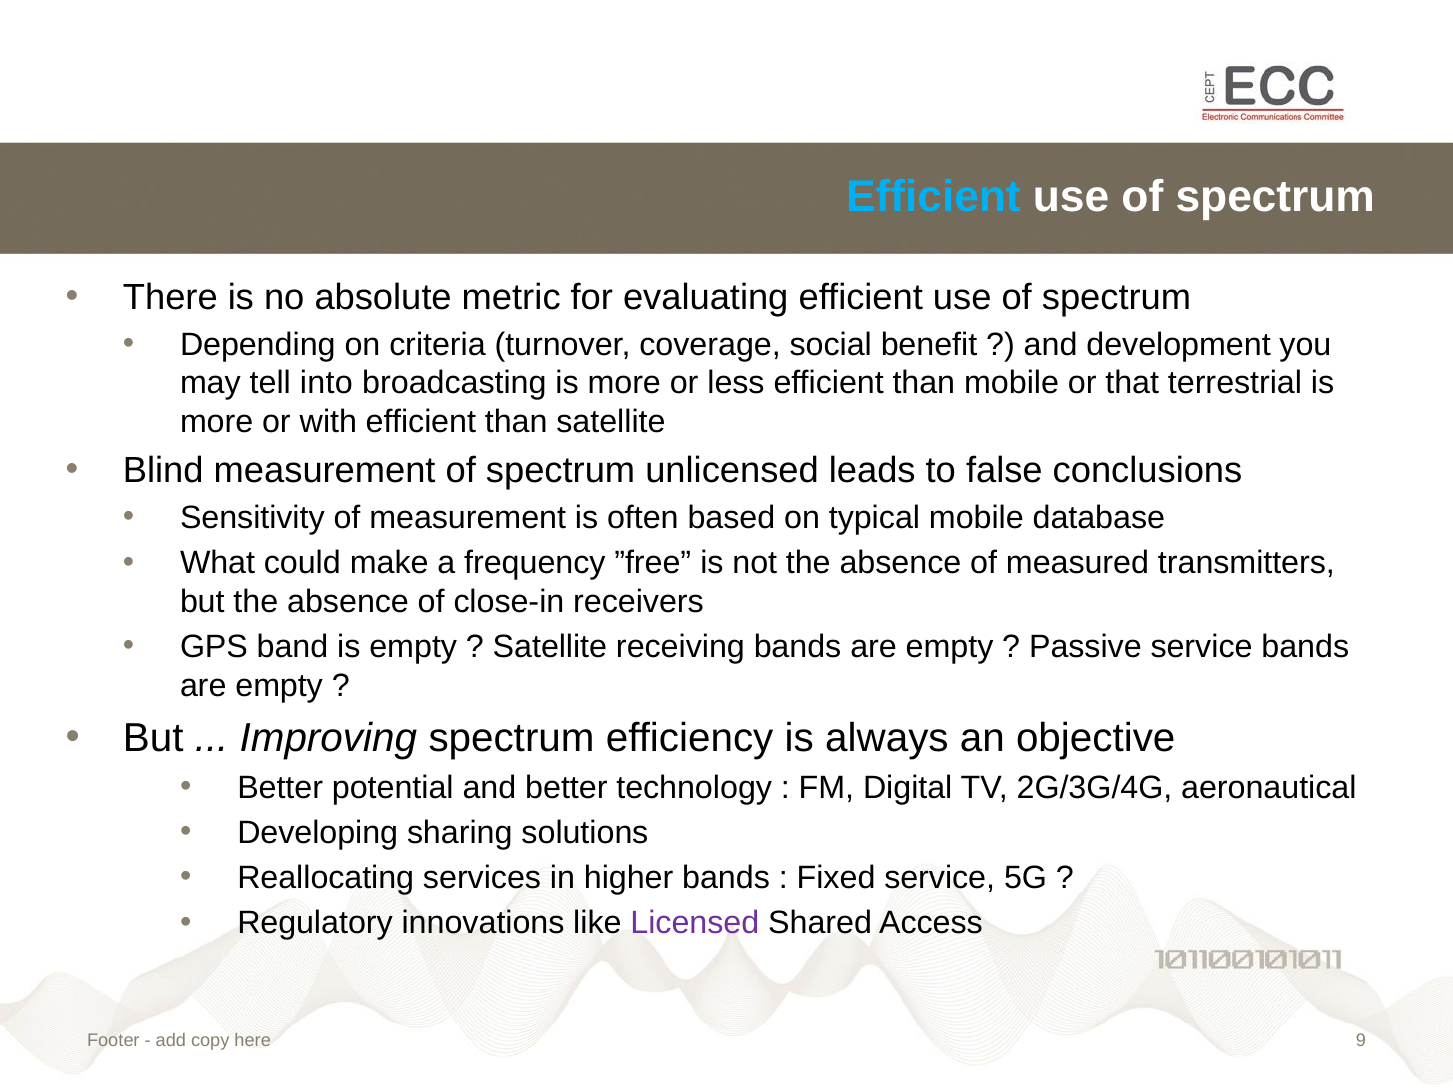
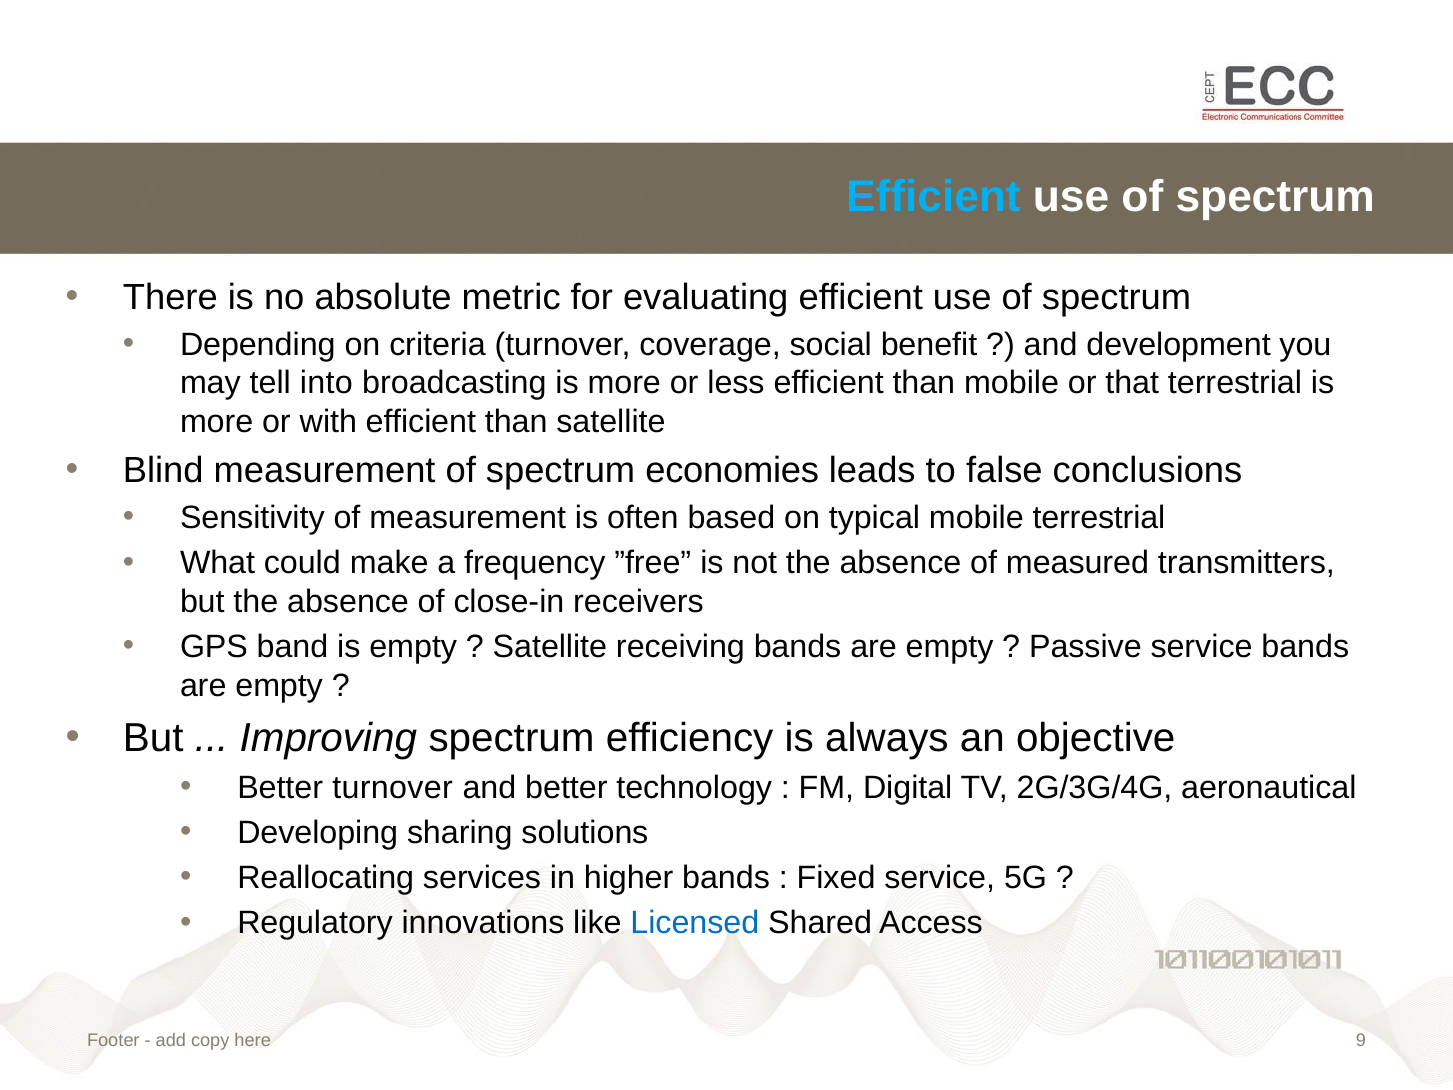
unlicensed: unlicensed -> economies
mobile database: database -> terrestrial
Better potential: potential -> turnover
Licensed colour: purple -> blue
